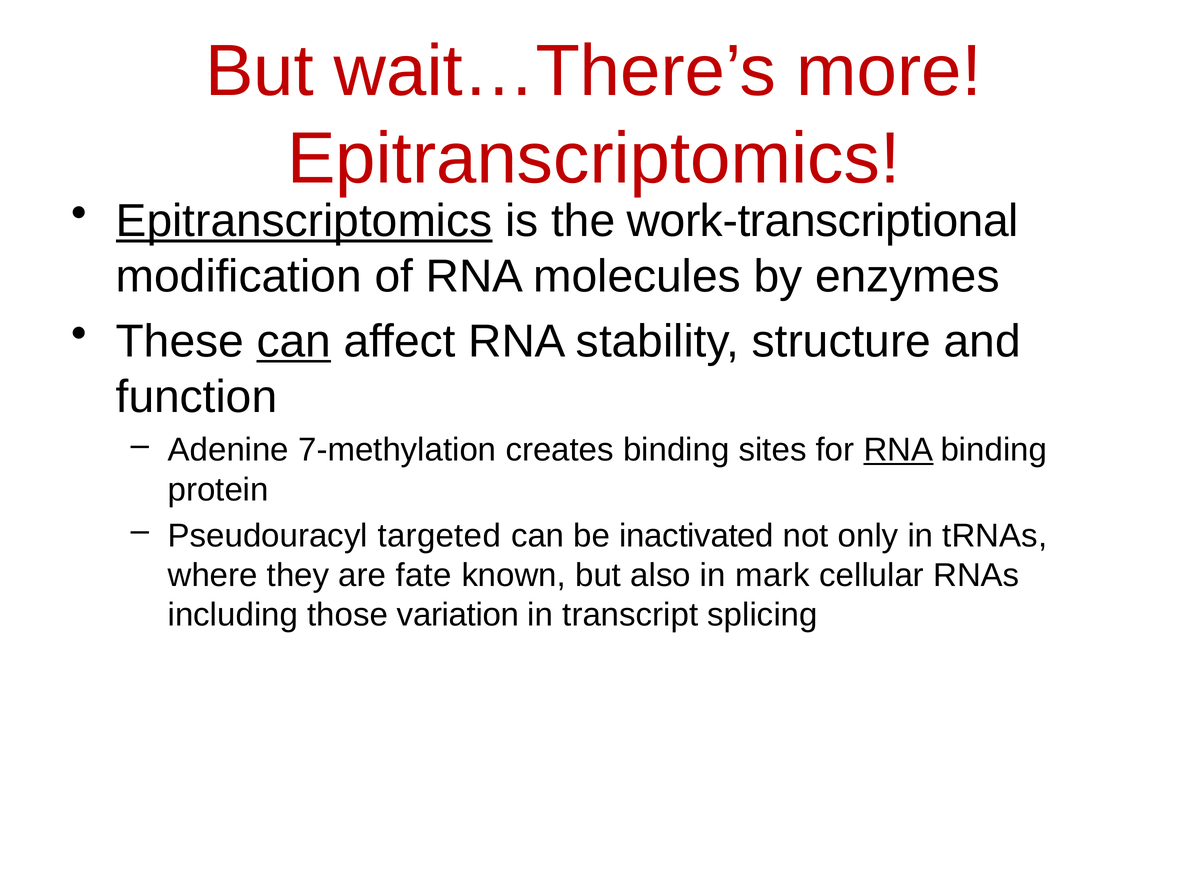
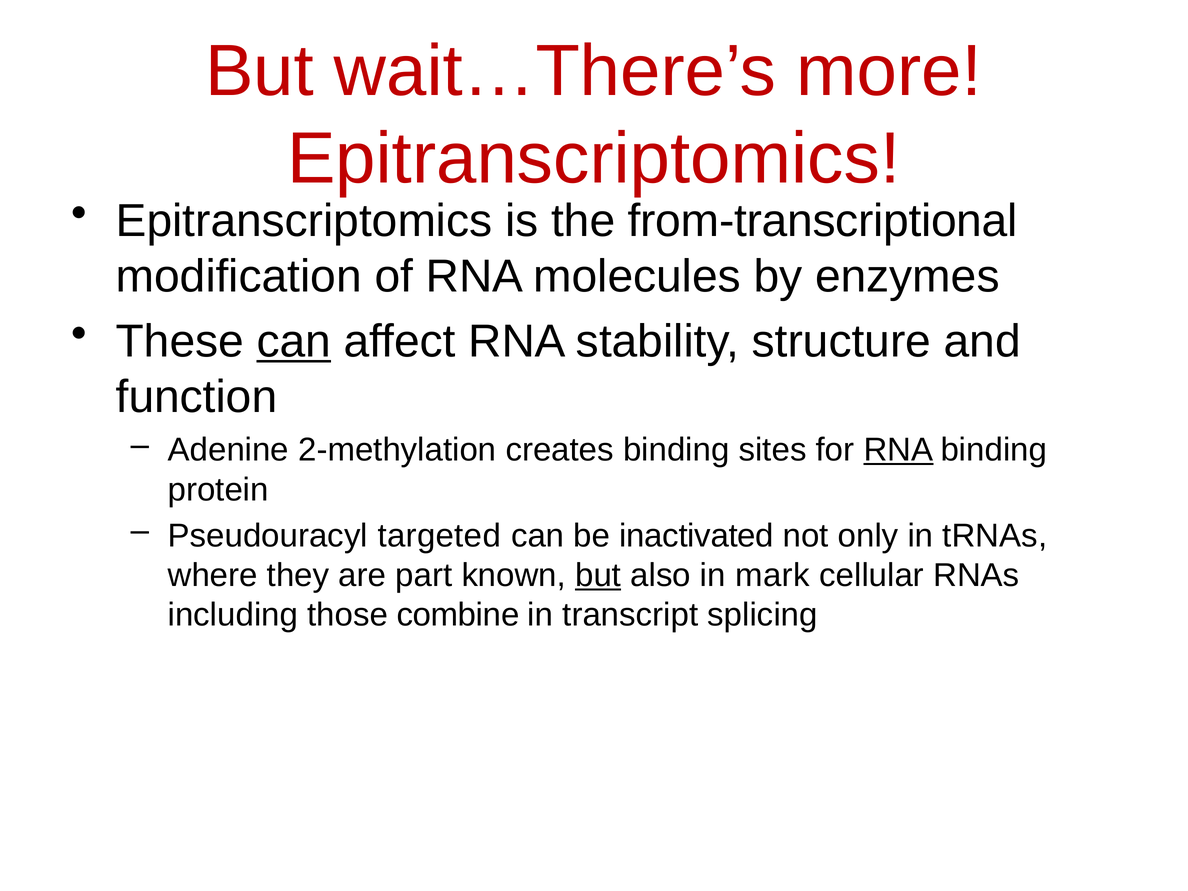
Epitranscriptomics at (304, 221) underline: present -> none
work-transcriptional: work-transcriptional -> from-transcriptional
7-methylation: 7-methylation -> 2-methylation
fate: fate -> part
but at (598, 575) underline: none -> present
variation: variation -> combine
